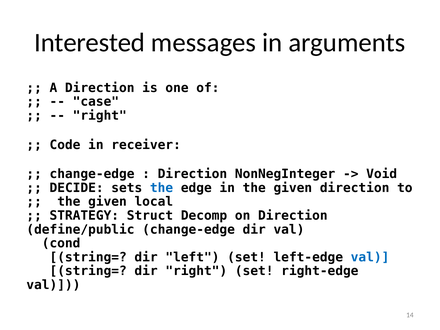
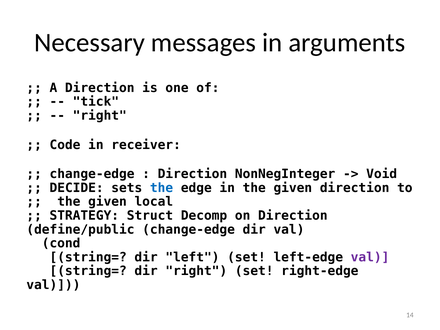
Interested: Interested -> Necessary
case: case -> tick
val at (370, 257) colour: blue -> purple
